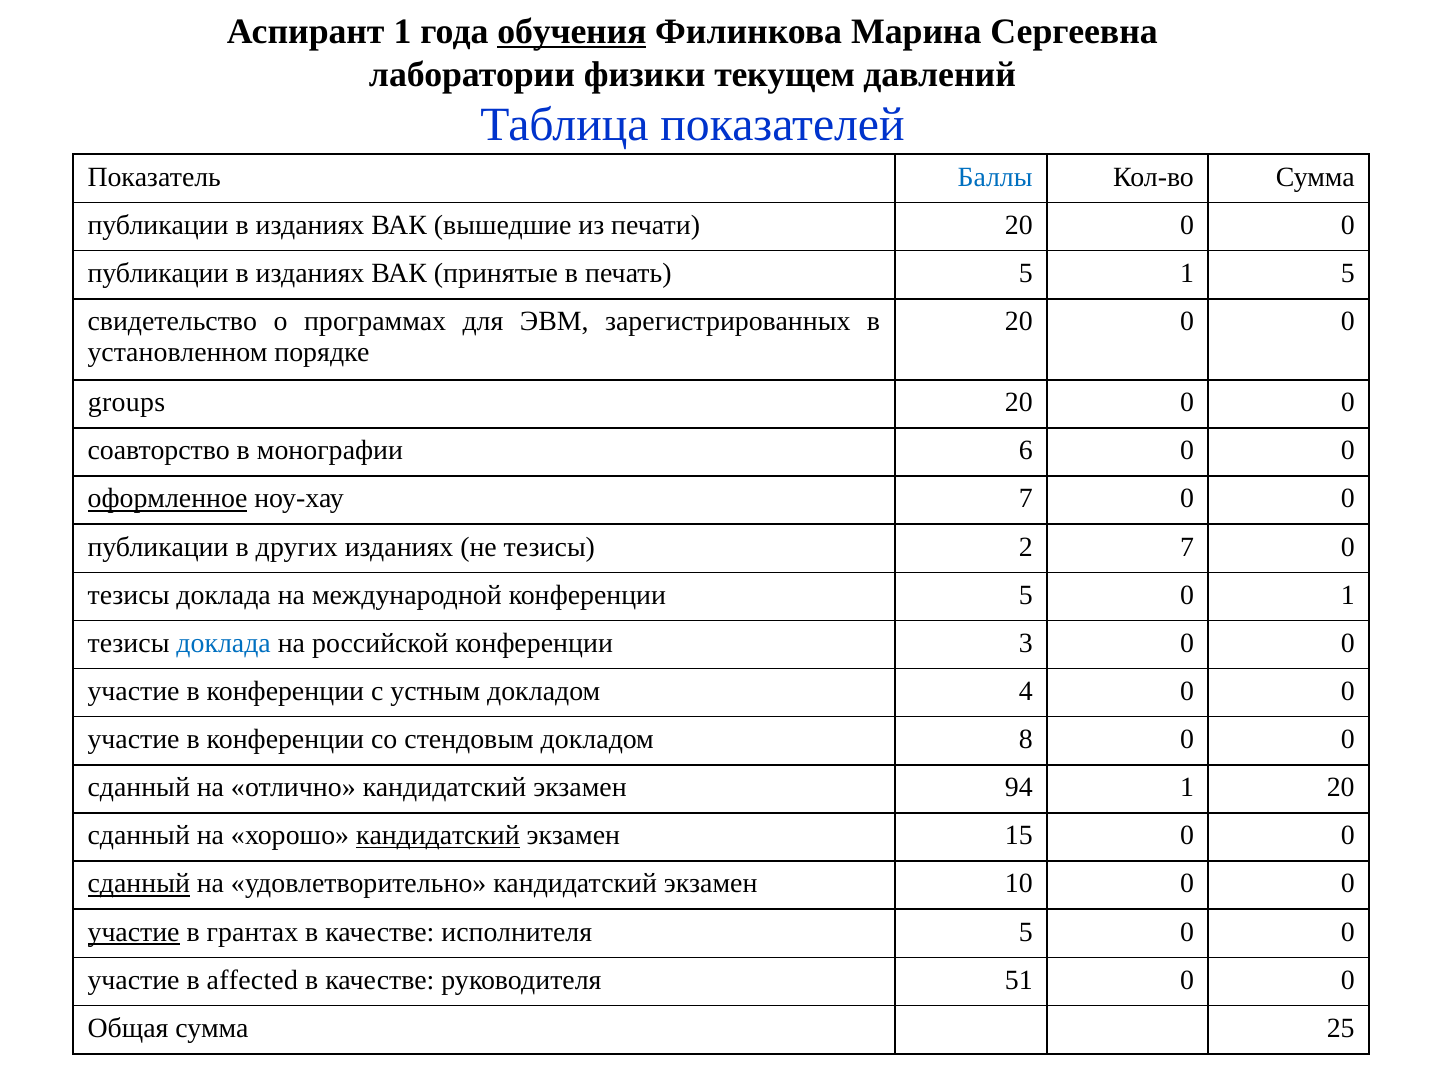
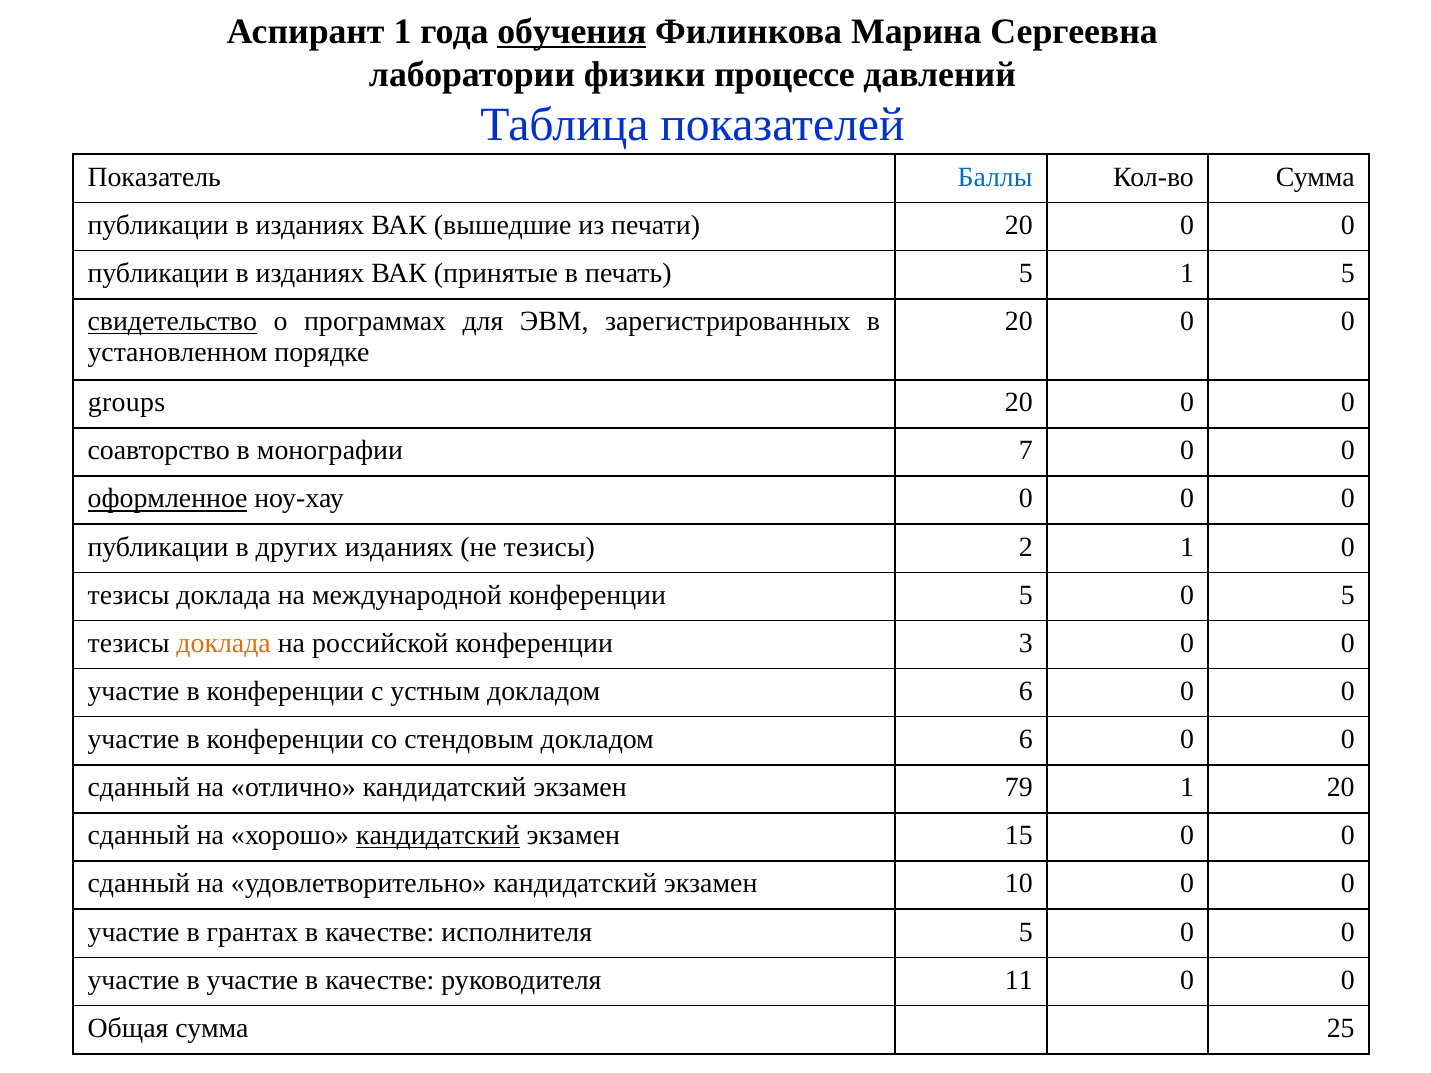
текущем: текущем -> процессе
свидетельство underline: none -> present
6: 6 -> 7
ноу-хау 7: 7 -> 0
2 7: 7 -> 1
0 1: 1 -> 5
доклада at (224, 643) colour: blue -> orange
устным докладом 4: 4 -> 6
стендовым докладом 8: 8 -> 6
94: 94 -> 79
сданный at (139, 884) underline: present -> none
участие at (134, 932) underline: present -> none
в affected: affected -> участие
51: 51 -> 11
